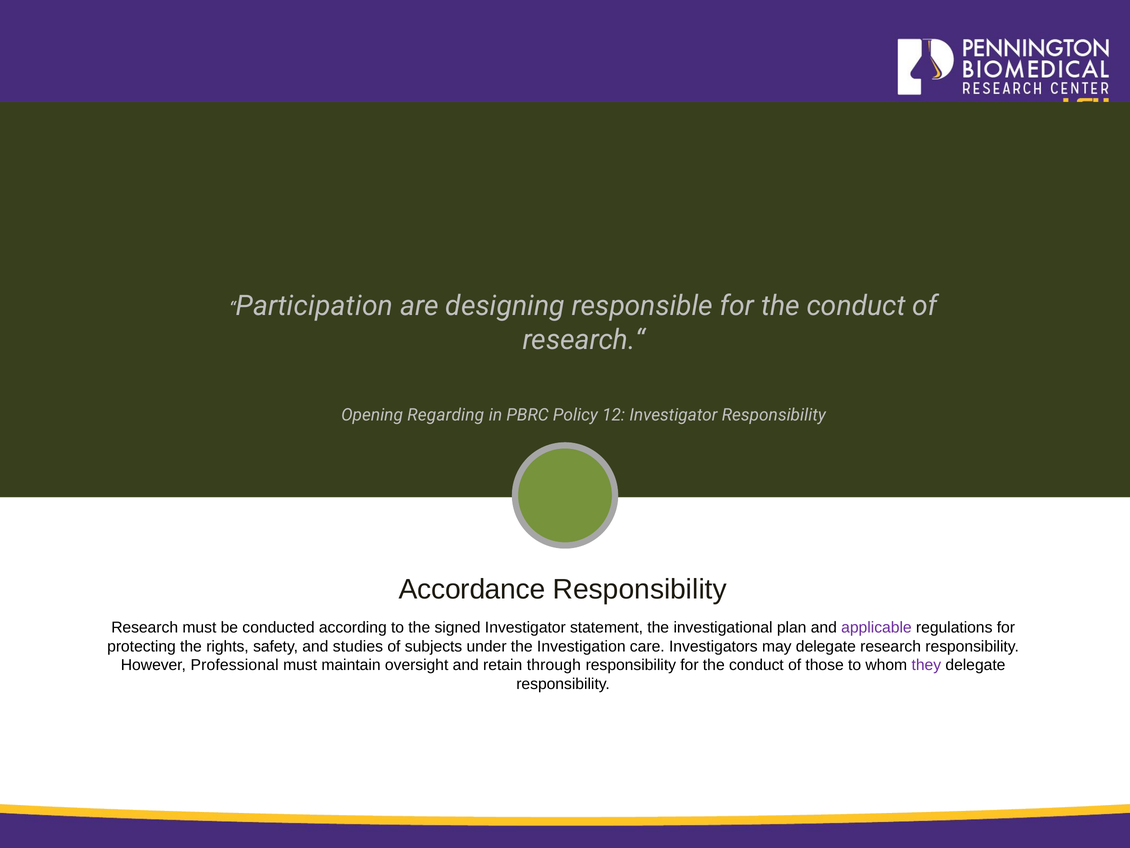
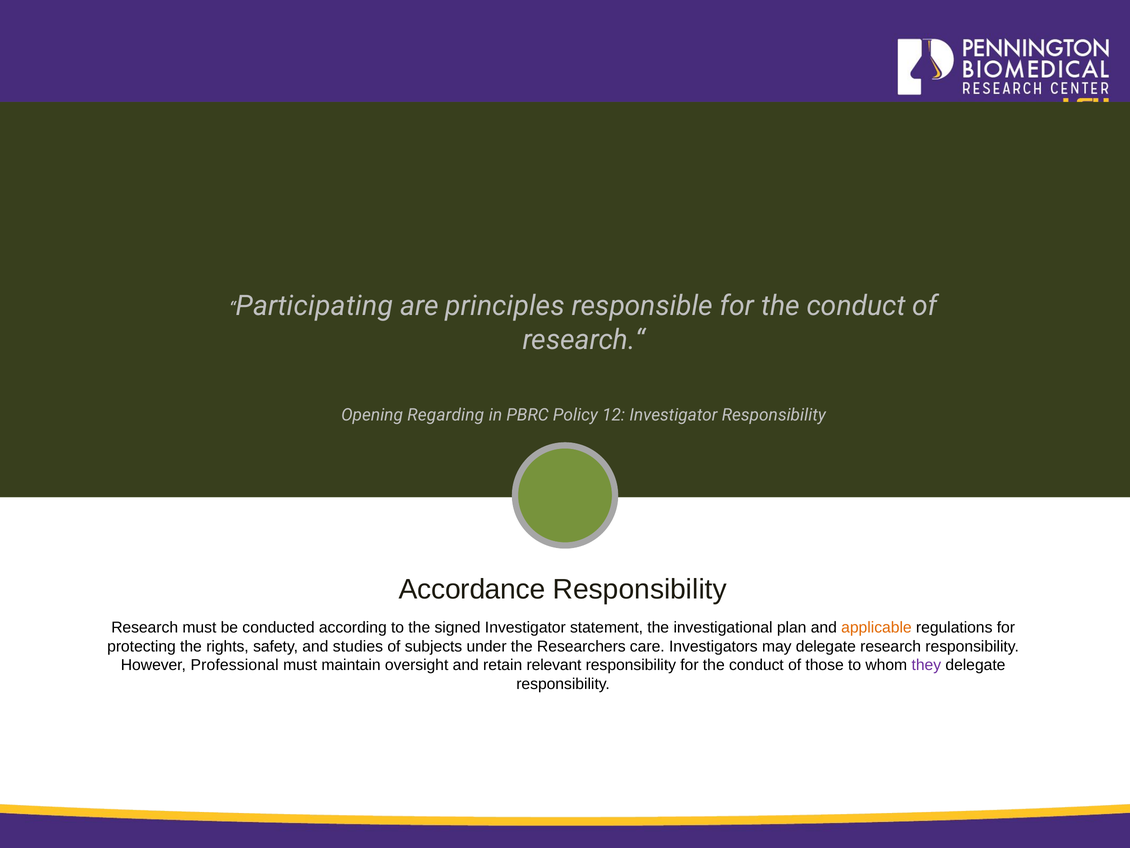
Participation: Participation -> Participating
designing: designing -> principles
applicable colour: purple -> orange
Investigation: Investigation -> Researchers
through: through -> relevant
